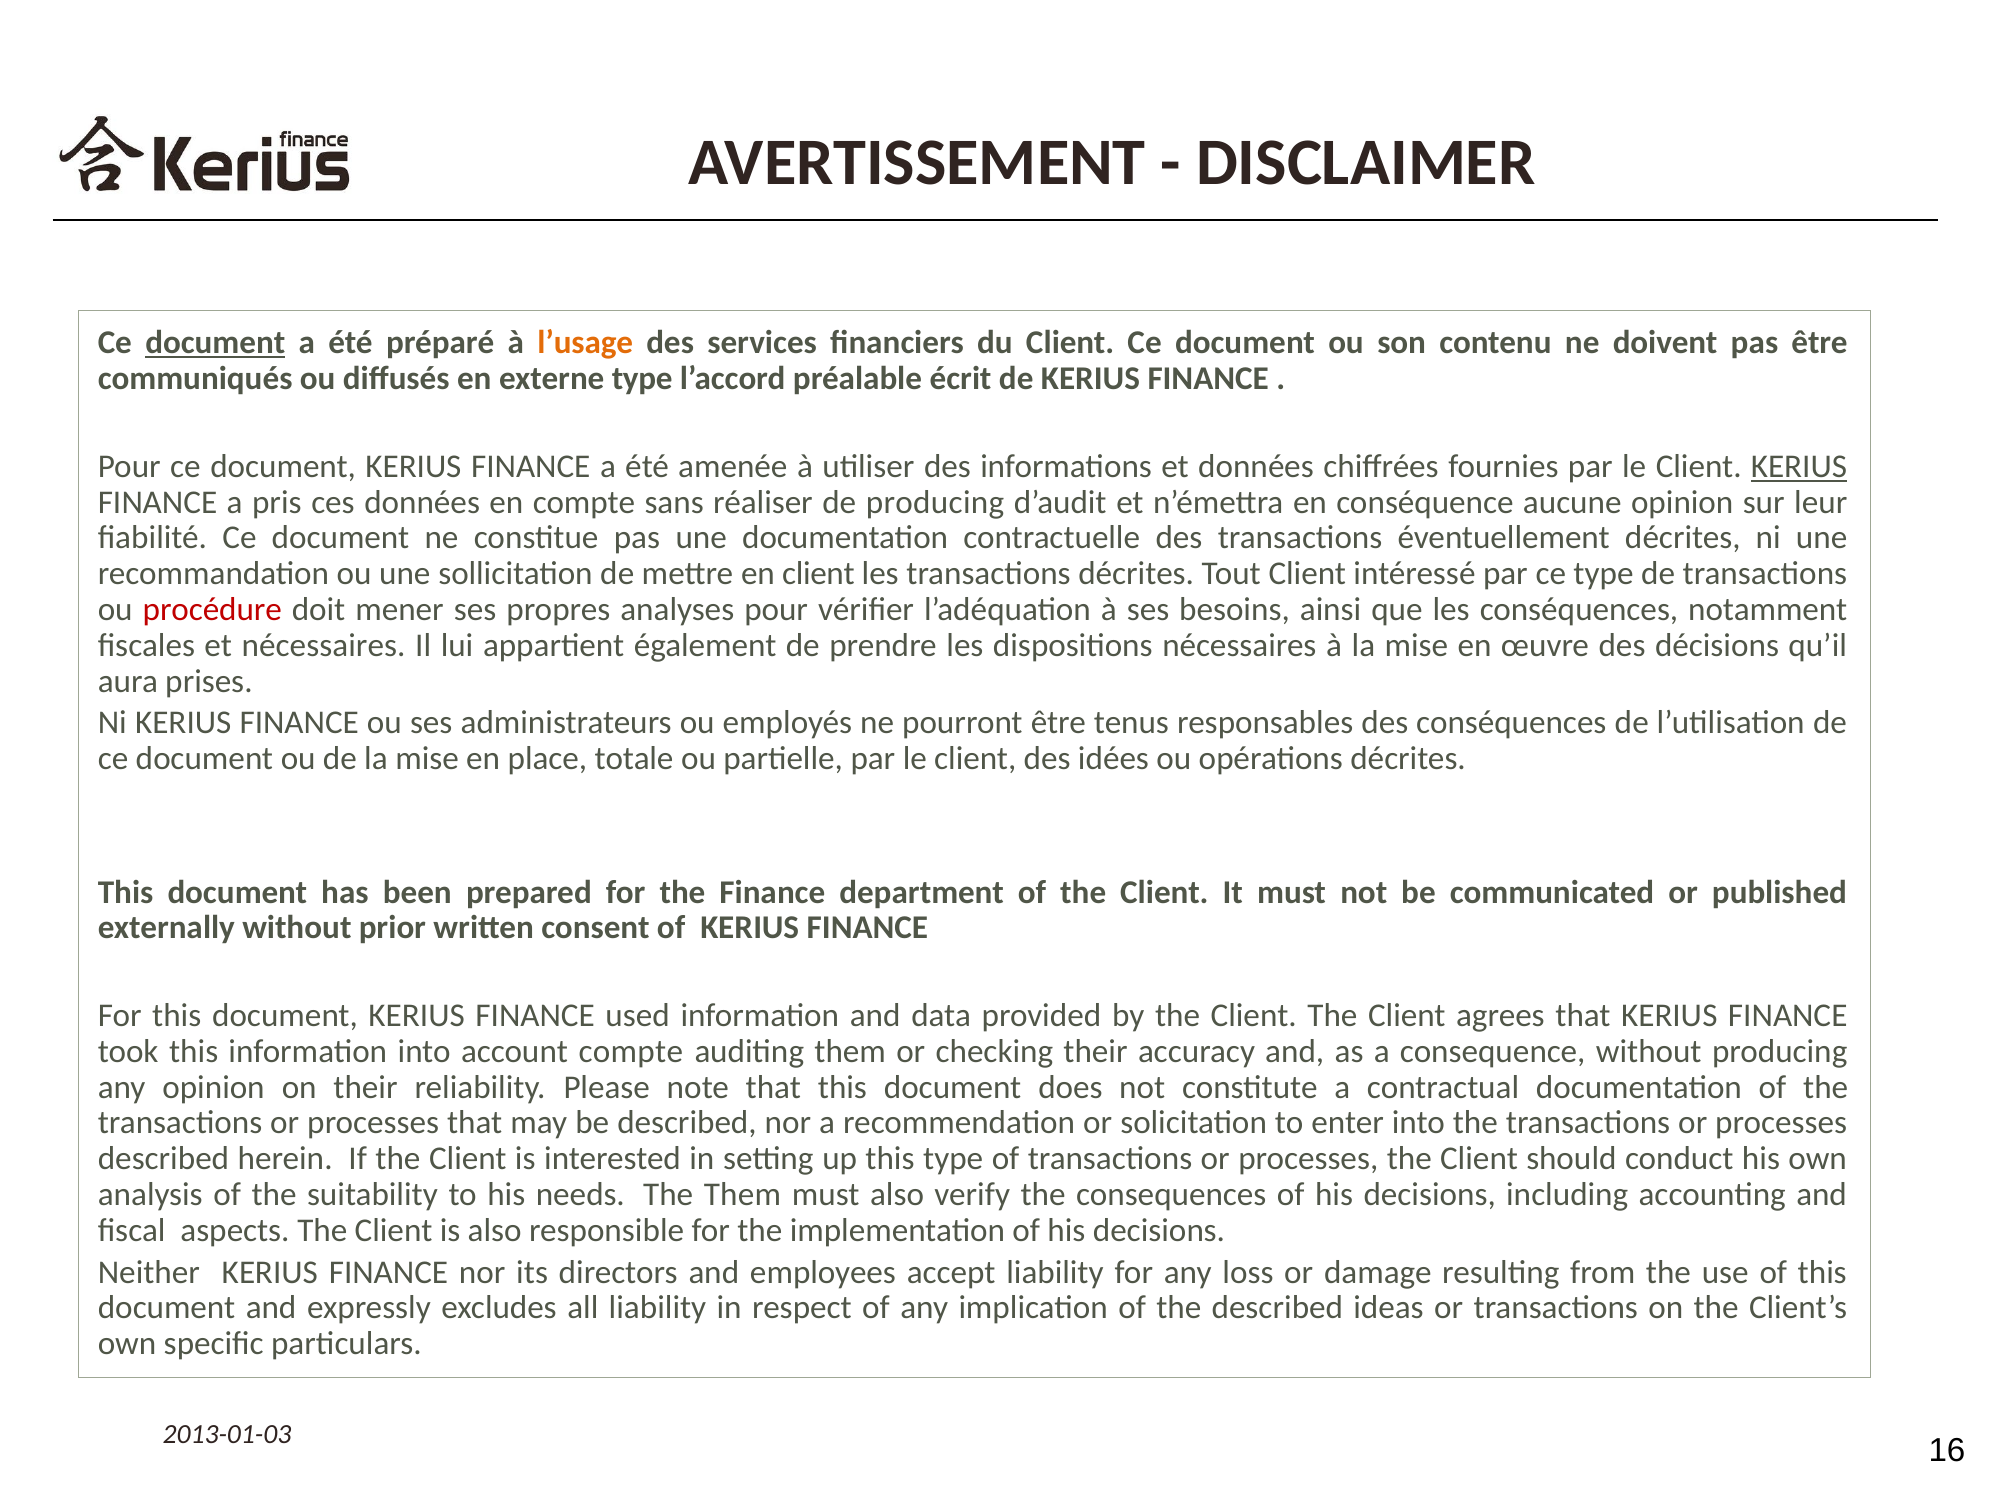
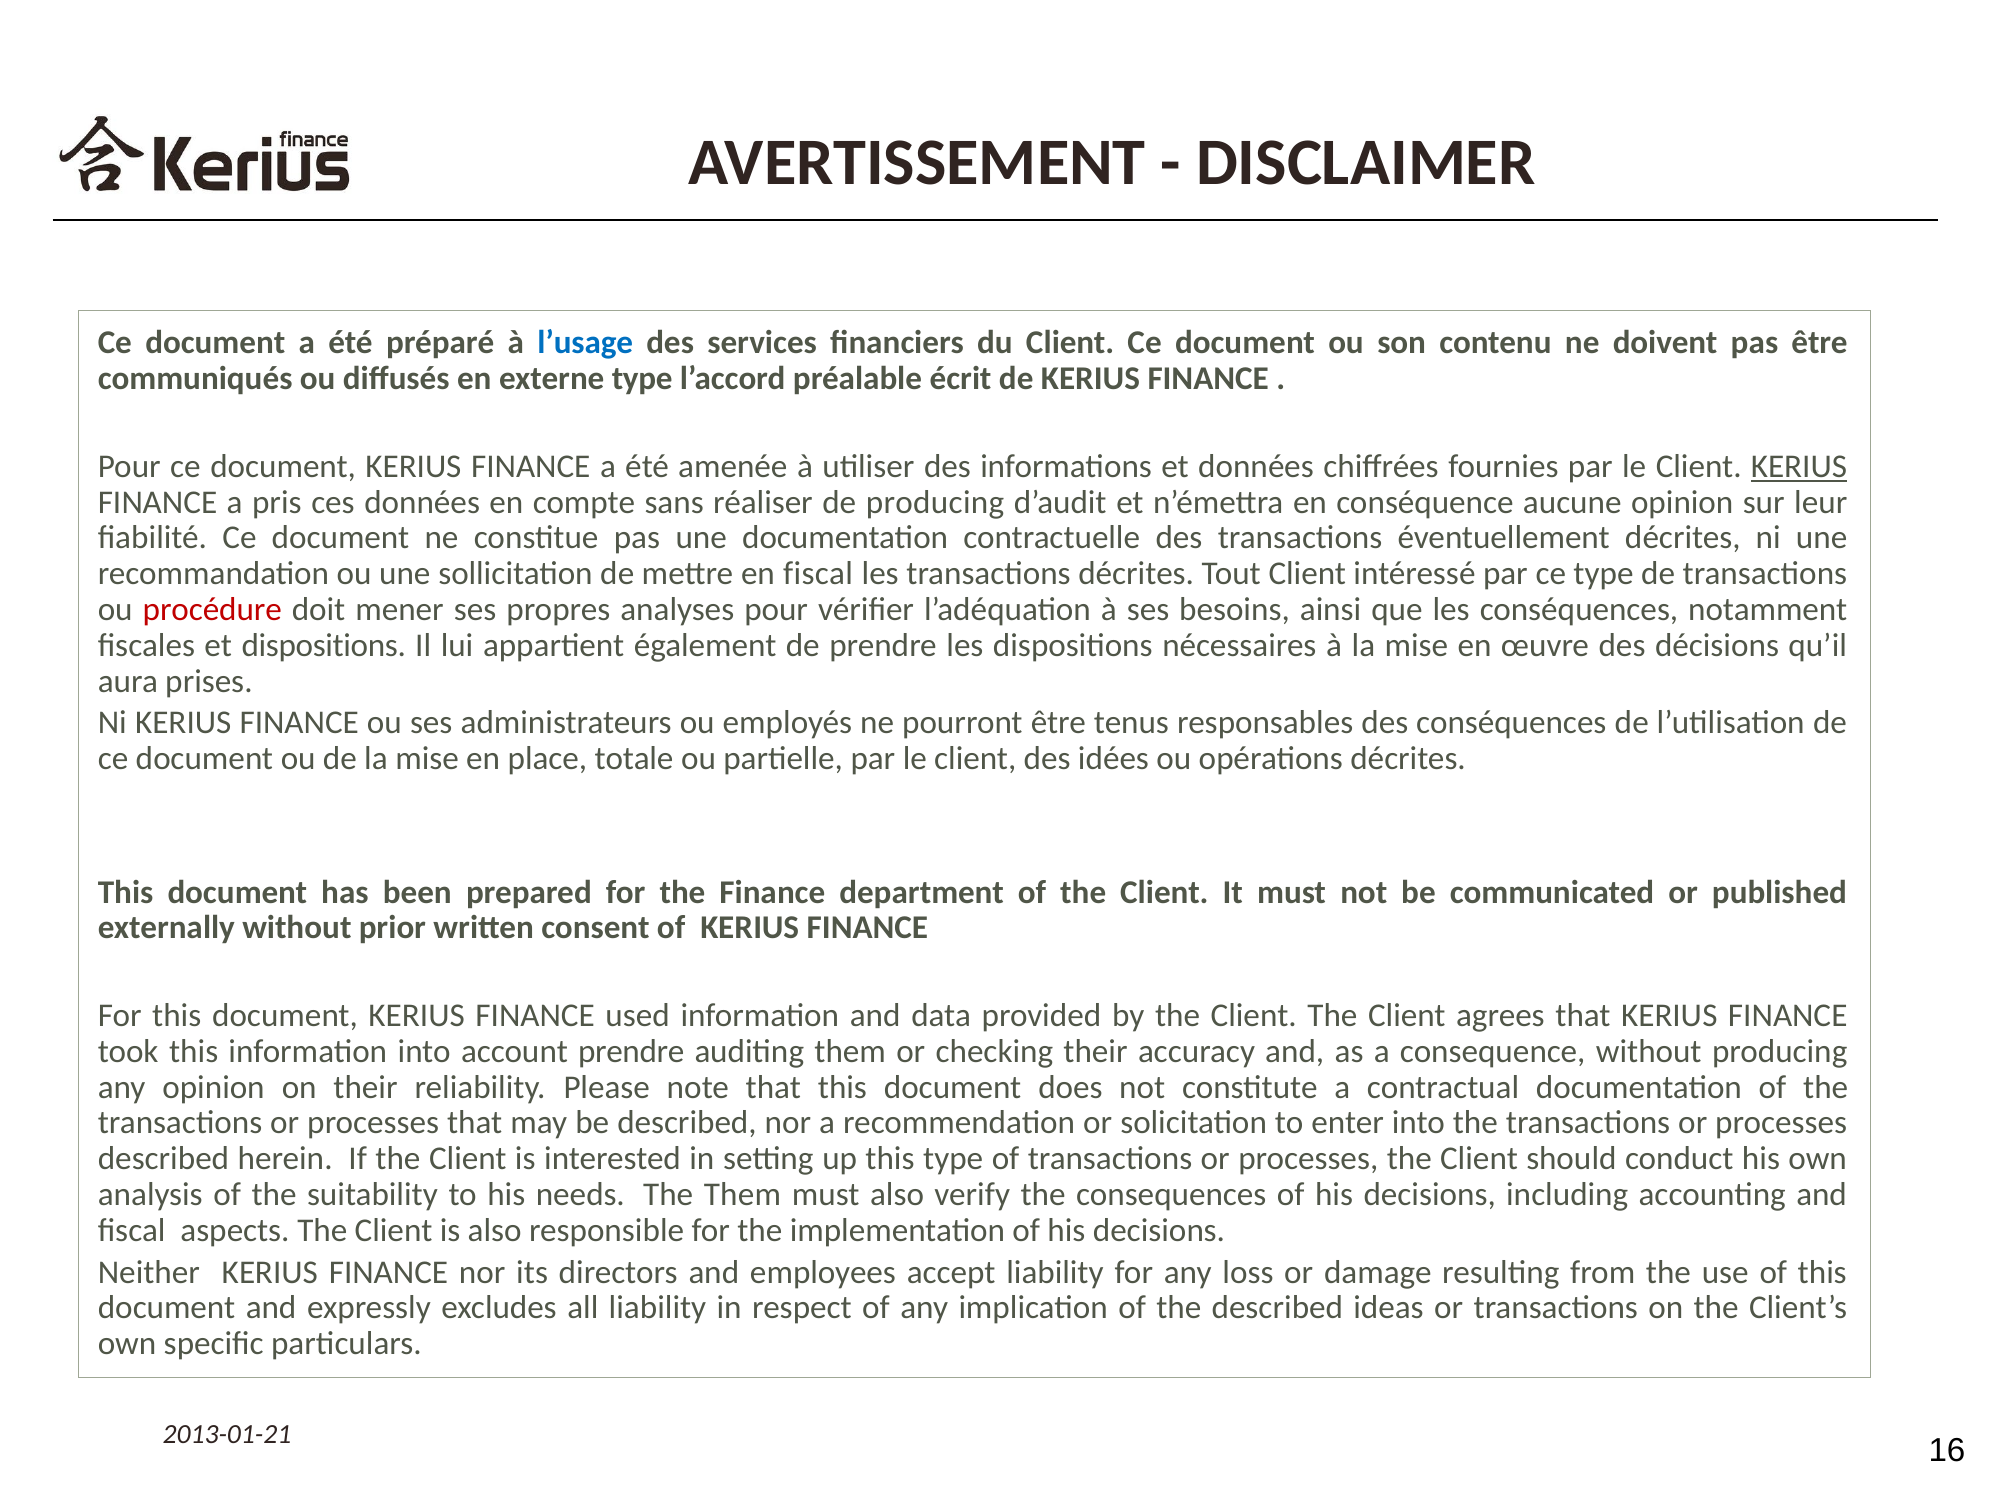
document at (215, 343) underline: present -> none
l’usage colour: orange -> blue
en client: client -> fiscal
et nécessaires: nécessaires -> dispositions
account compte: compte -> prendre
2013-01-03: 2013-01-03 -> 2013-01-21
